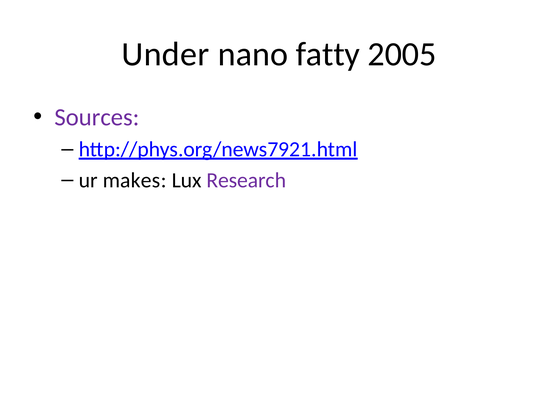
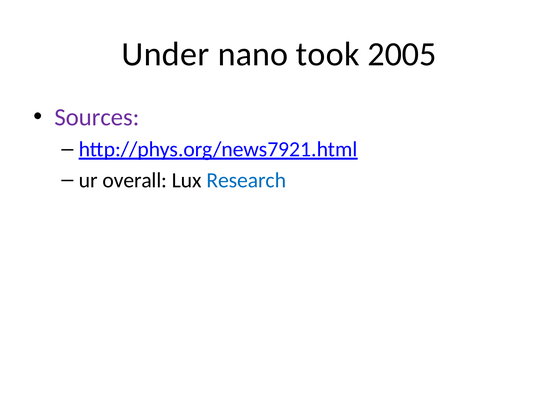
fatty: fatty -> took
makes: makes -> overall
Research colour: purple -> blue
